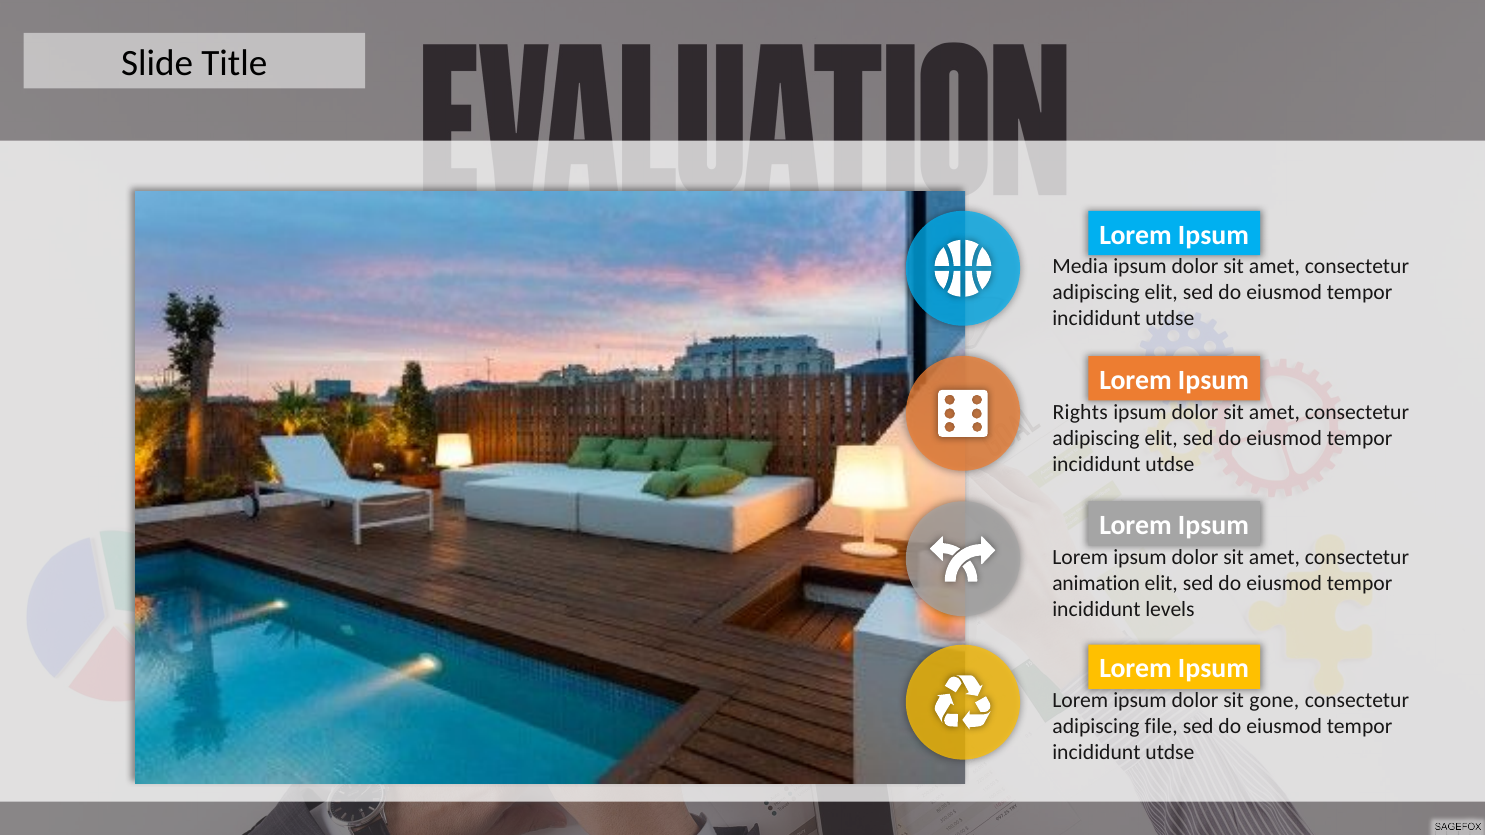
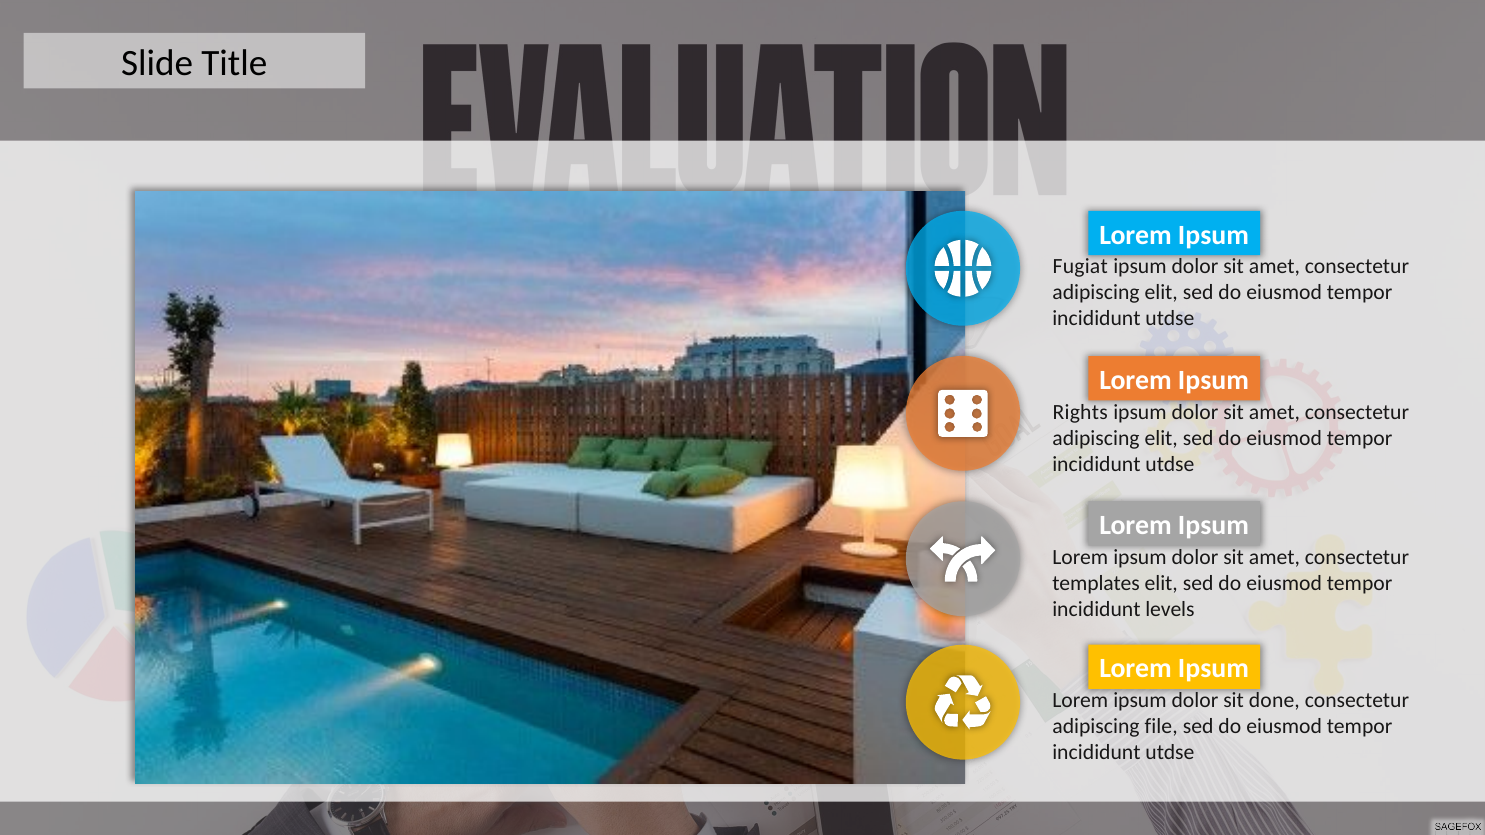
Media: Media -> Fugiat
animation: animation -> templates
gone: gone -> done
